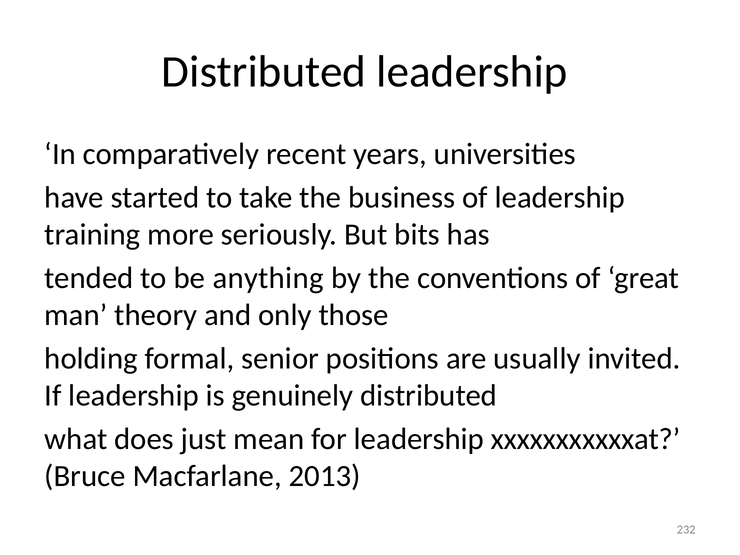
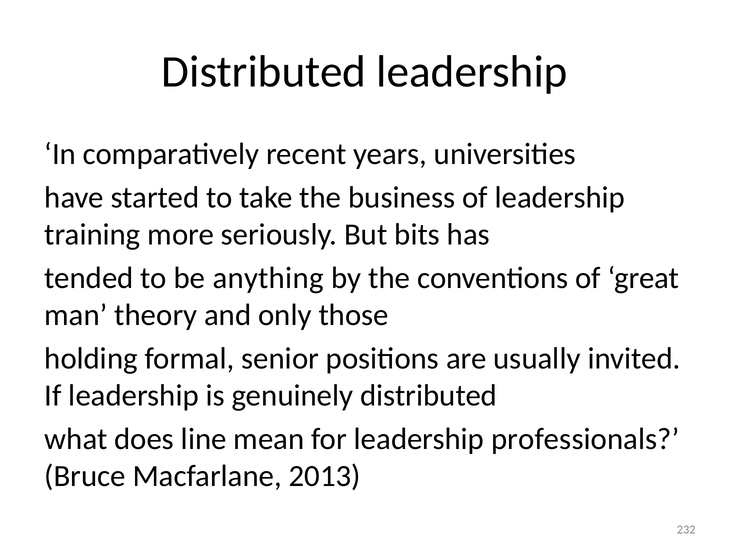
just: just -> line
xxxxxxxxxxxat: xxxxxxxxxxxat -> professionals
